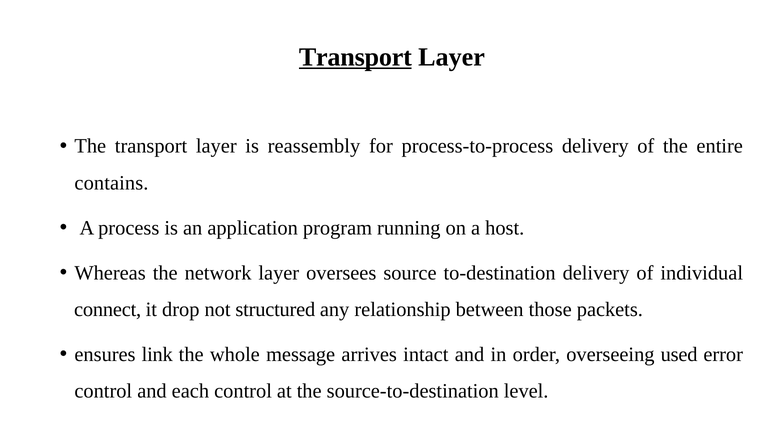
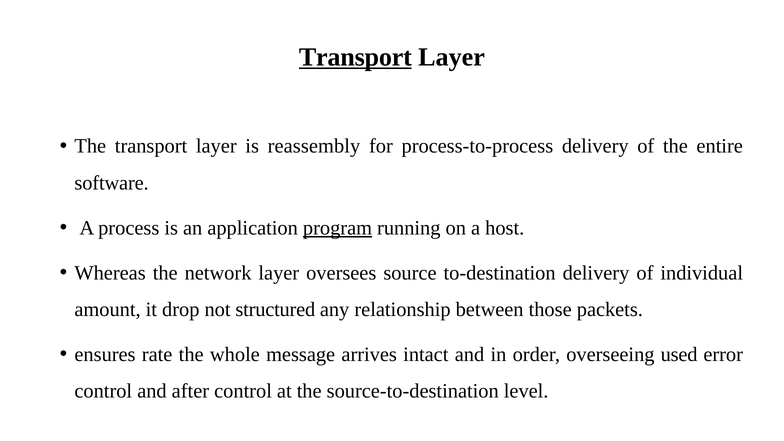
contains: contains -> software
program underline: none -> present
connect: connect -> amount
link: link -> rate
each: each -> after
